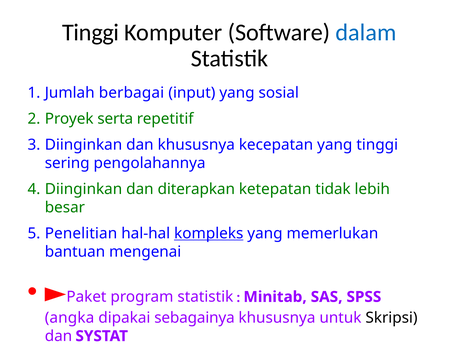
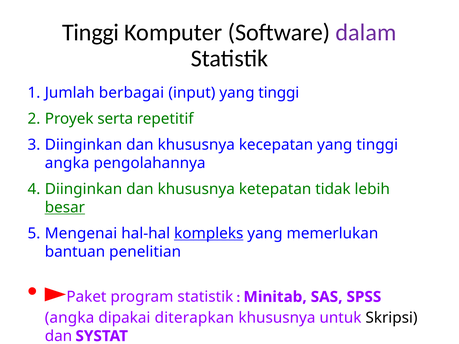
dalam colour: blue -> purple
input yang sosial: sosial -> tinggi
sering at (67, 163): sering -> angka
diterapkan at (196, 189): diterapkan -> khususnya
besar underline: none -> present
Penelitian: Penelitian -> Mengenai
mengenai: mengenai -> penelitian
sebagainya: sebagainya -> diterapkan
